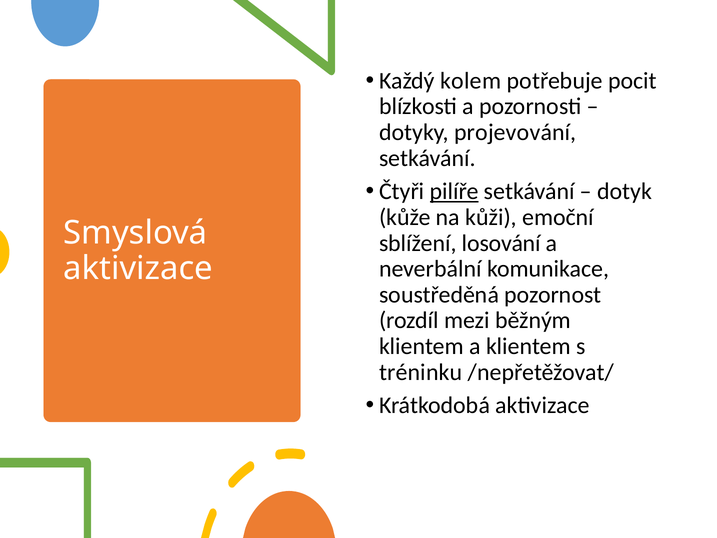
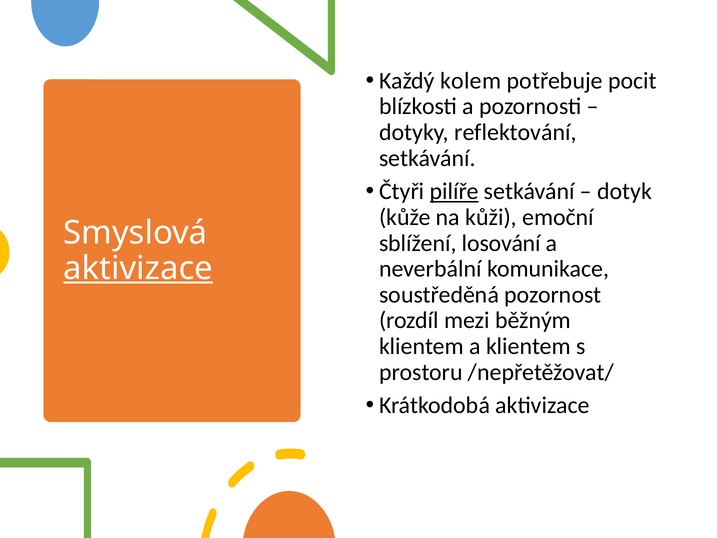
projevování: projevování -> reflektování
aktivizace at (138, 268) underline: none -> present
tréninku: tréninku -> prostoru
